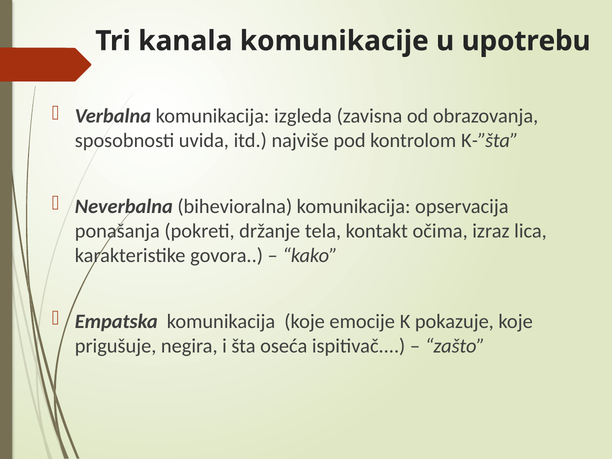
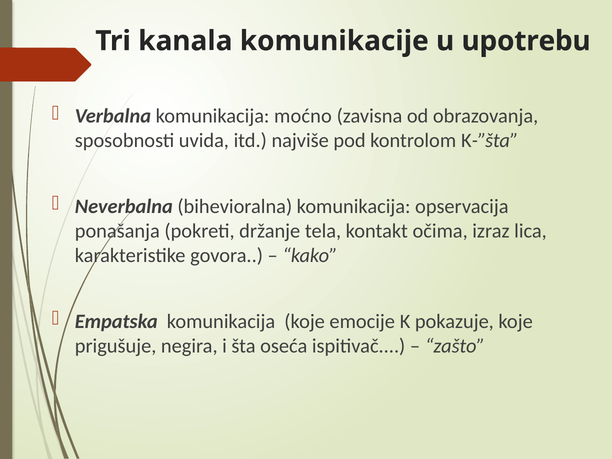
izgleda: izgleda -> moćno
